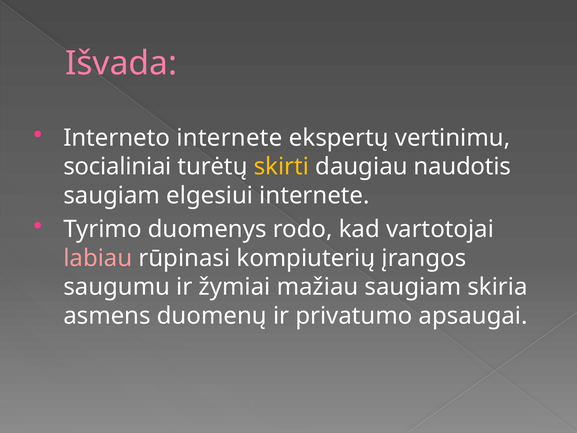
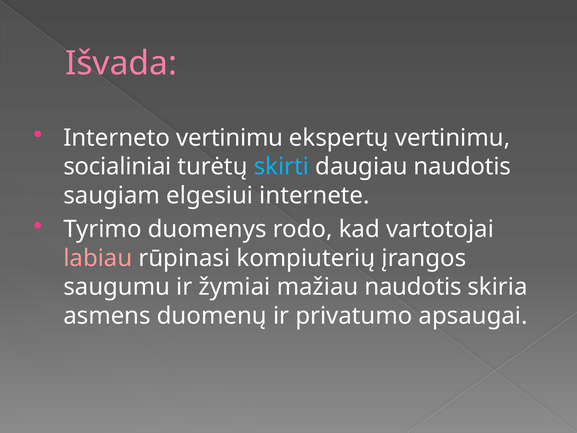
Interneto internete: internete -> vertinimu
skirti colour: yellow -> light blue
mažiau saugiam: saugiam -> naudotis
